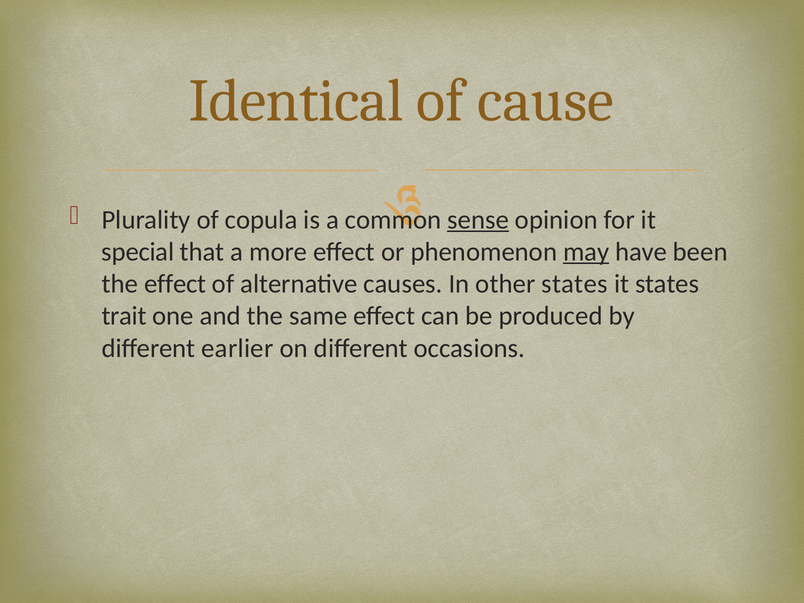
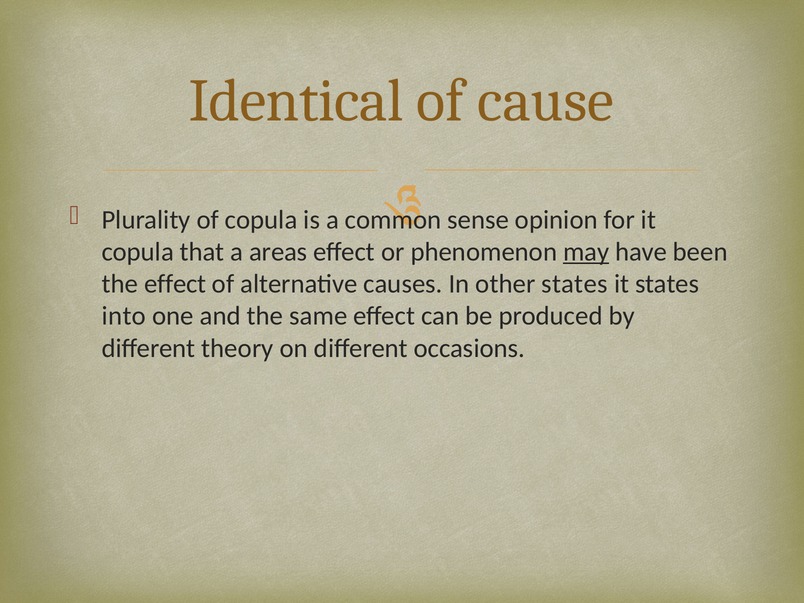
sense underline: present -> none
special at (138, 252): special -> copula
more: more -> areas
trait: trait -> into
earlier: earlier -> theory
